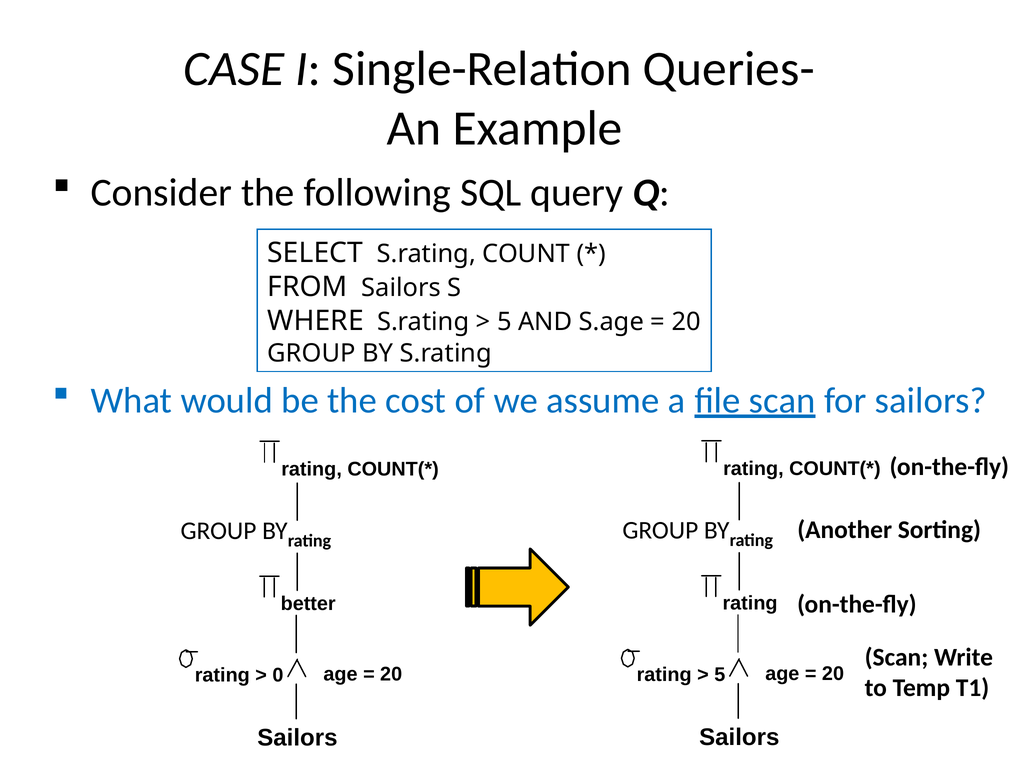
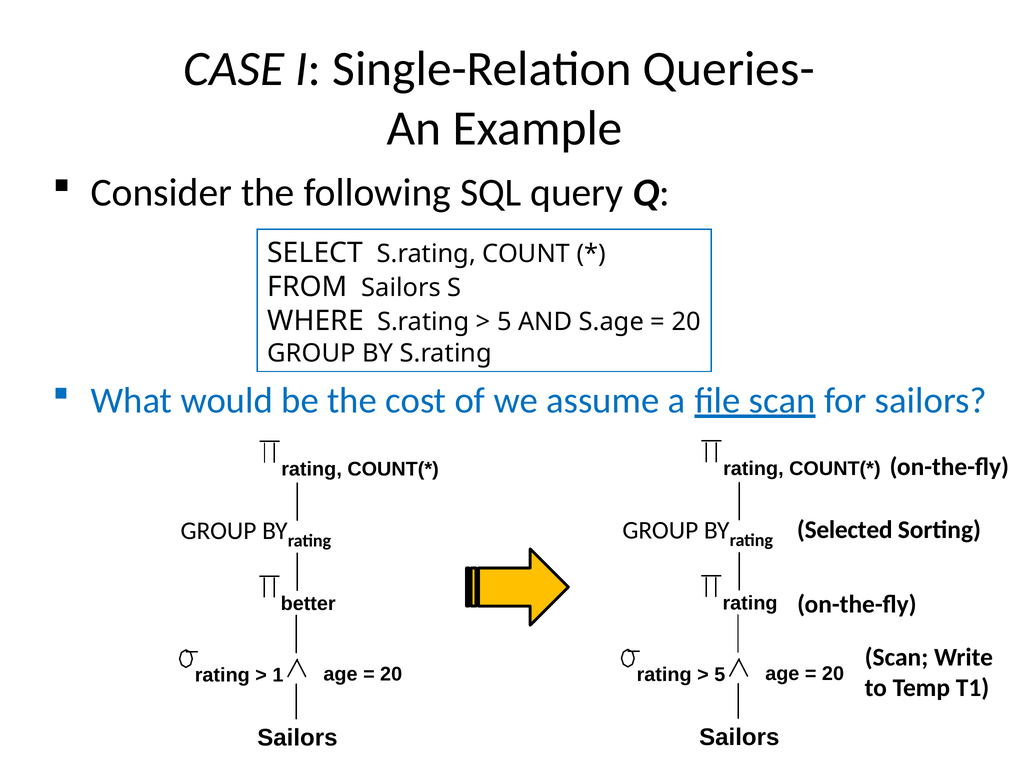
Another: Another -> Selected
0: 0 -> 1
